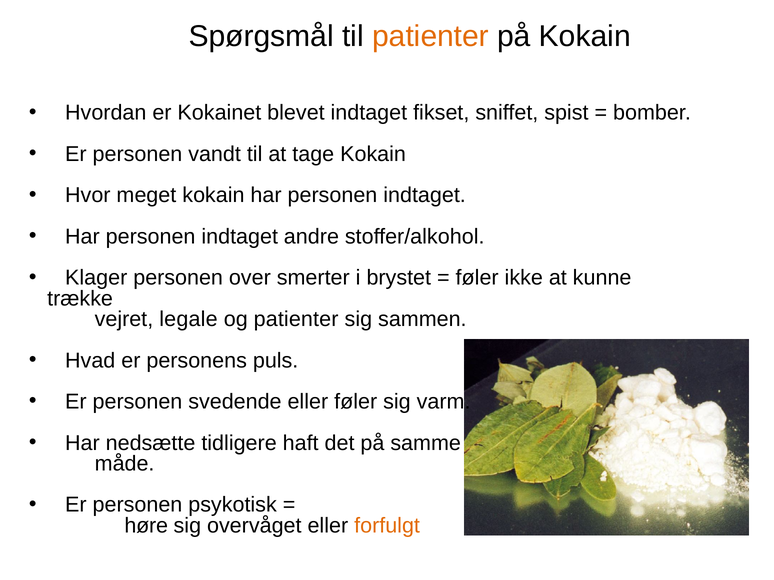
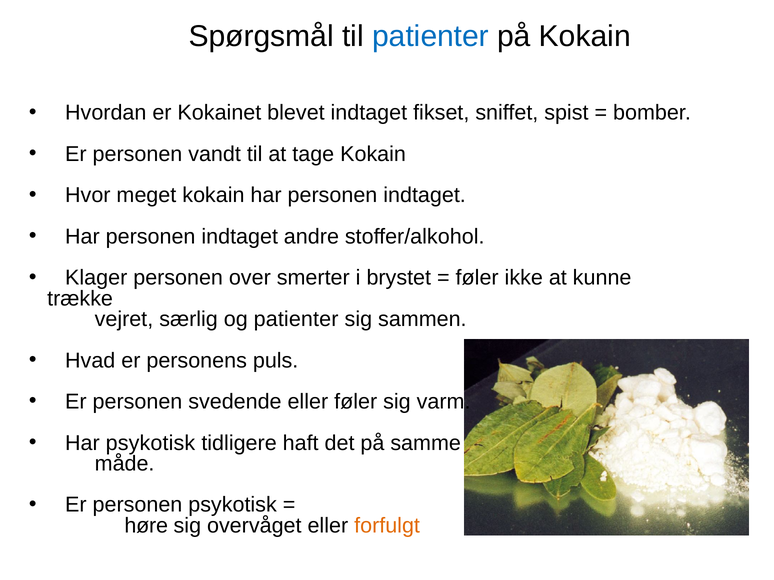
patienter at (431, 36) colour: orange -> blue
legale: legale -> særlig
Har nedsætte: nedsætte -> psykotisk
